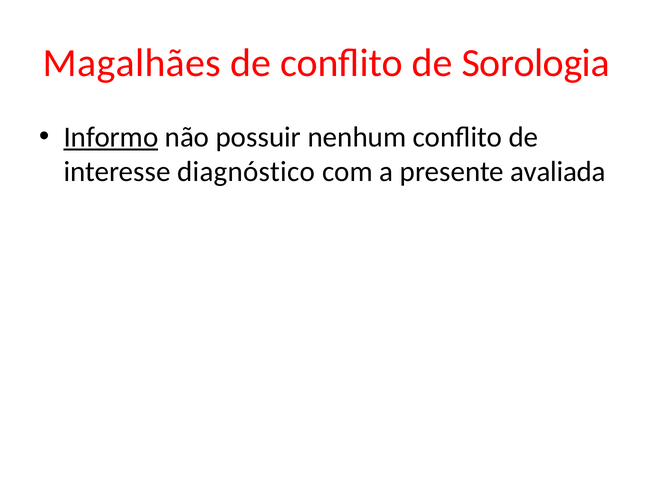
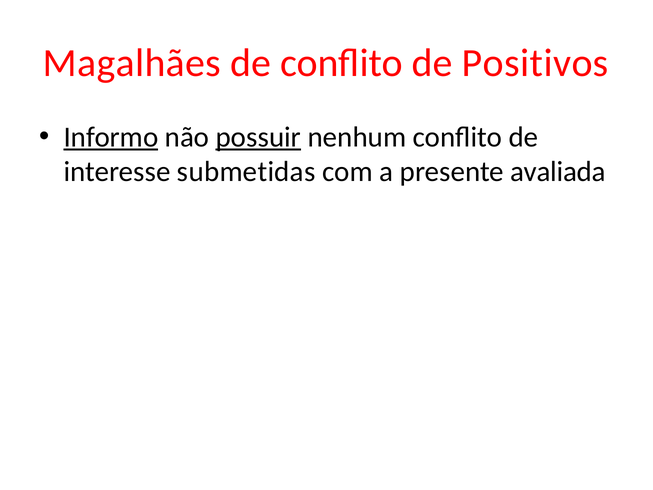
Sorologia: Sorologia -> Positivos
possuir underline: none -> present
diagnóstico: diagnóstico -> submetidas
